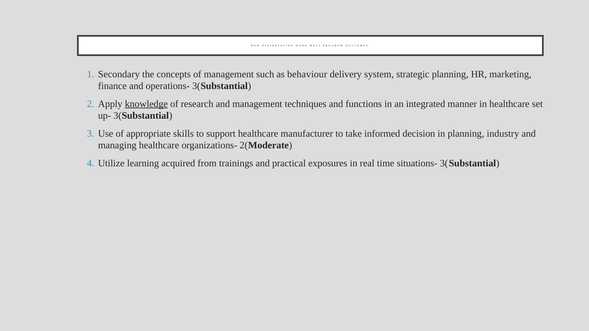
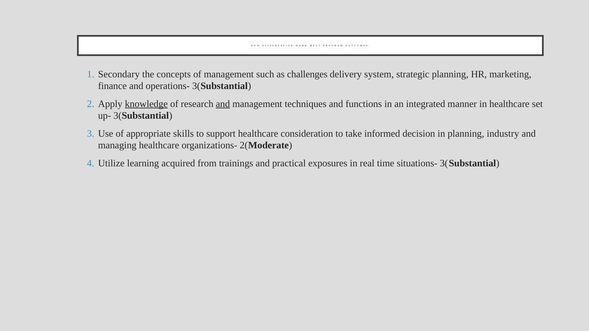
behaviour: behaviour -> challenges
and at (223, 104) underline: none -> present
manufacturer: manufacturer -> consideration
